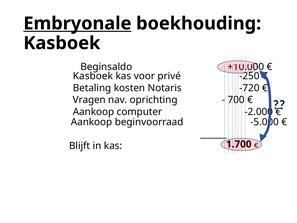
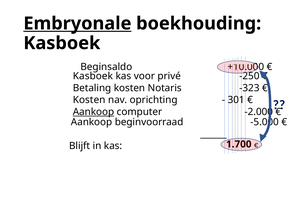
-720: -720 -> -323
Vragen at (89, 100): Vragen -> Kosten
700: 700 -> 301
Aankoop at (93, 112) underline: none -> present
